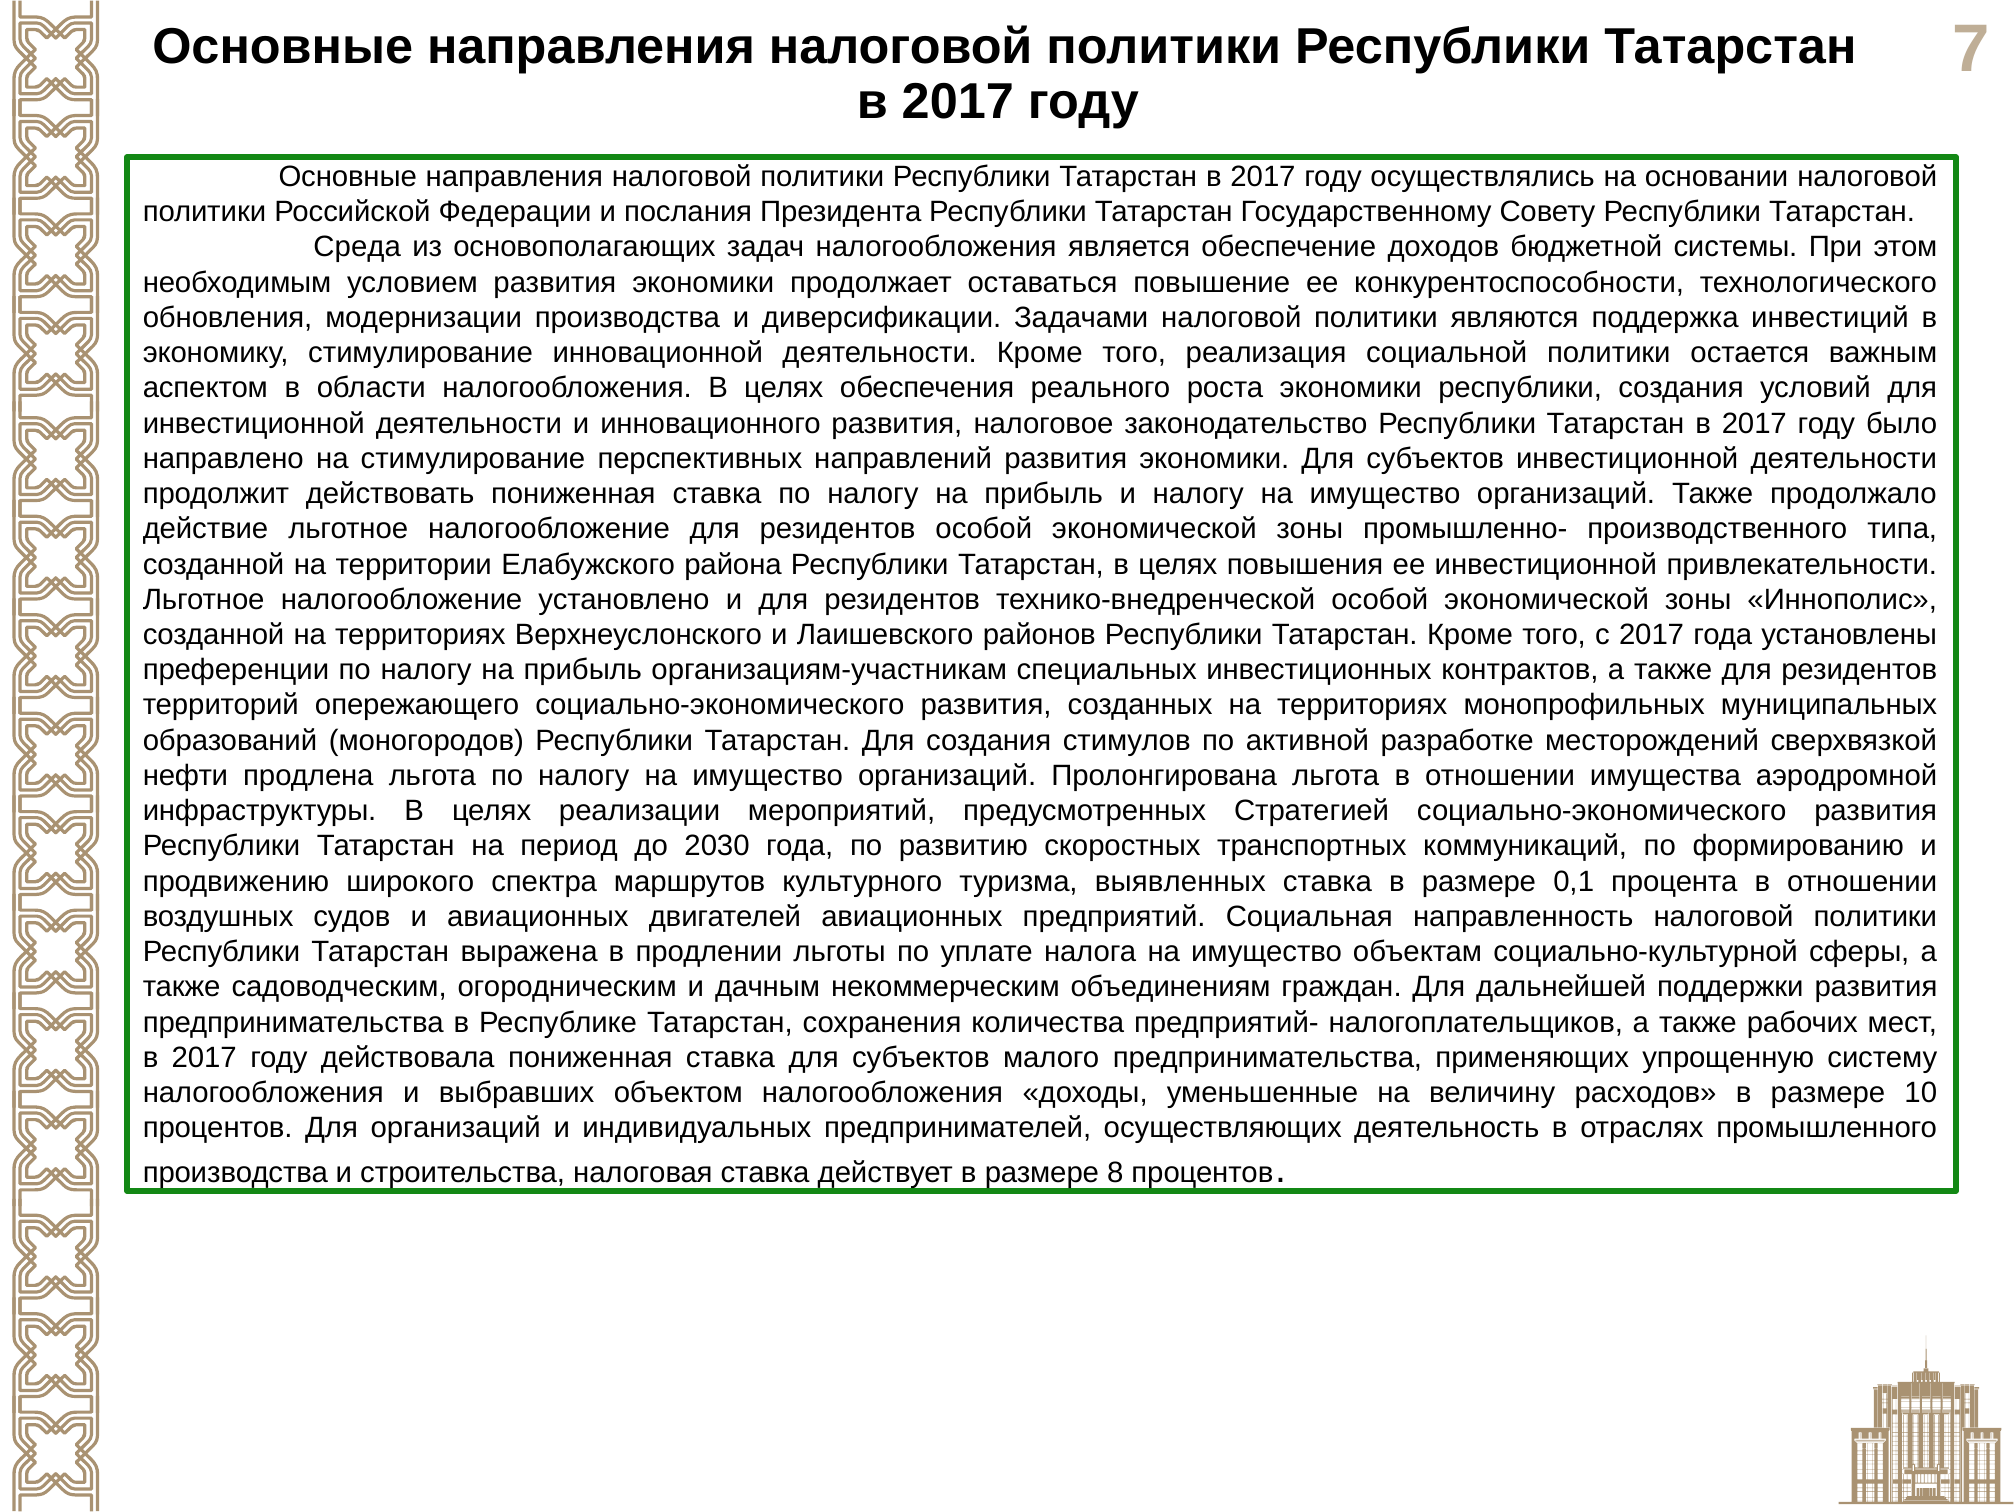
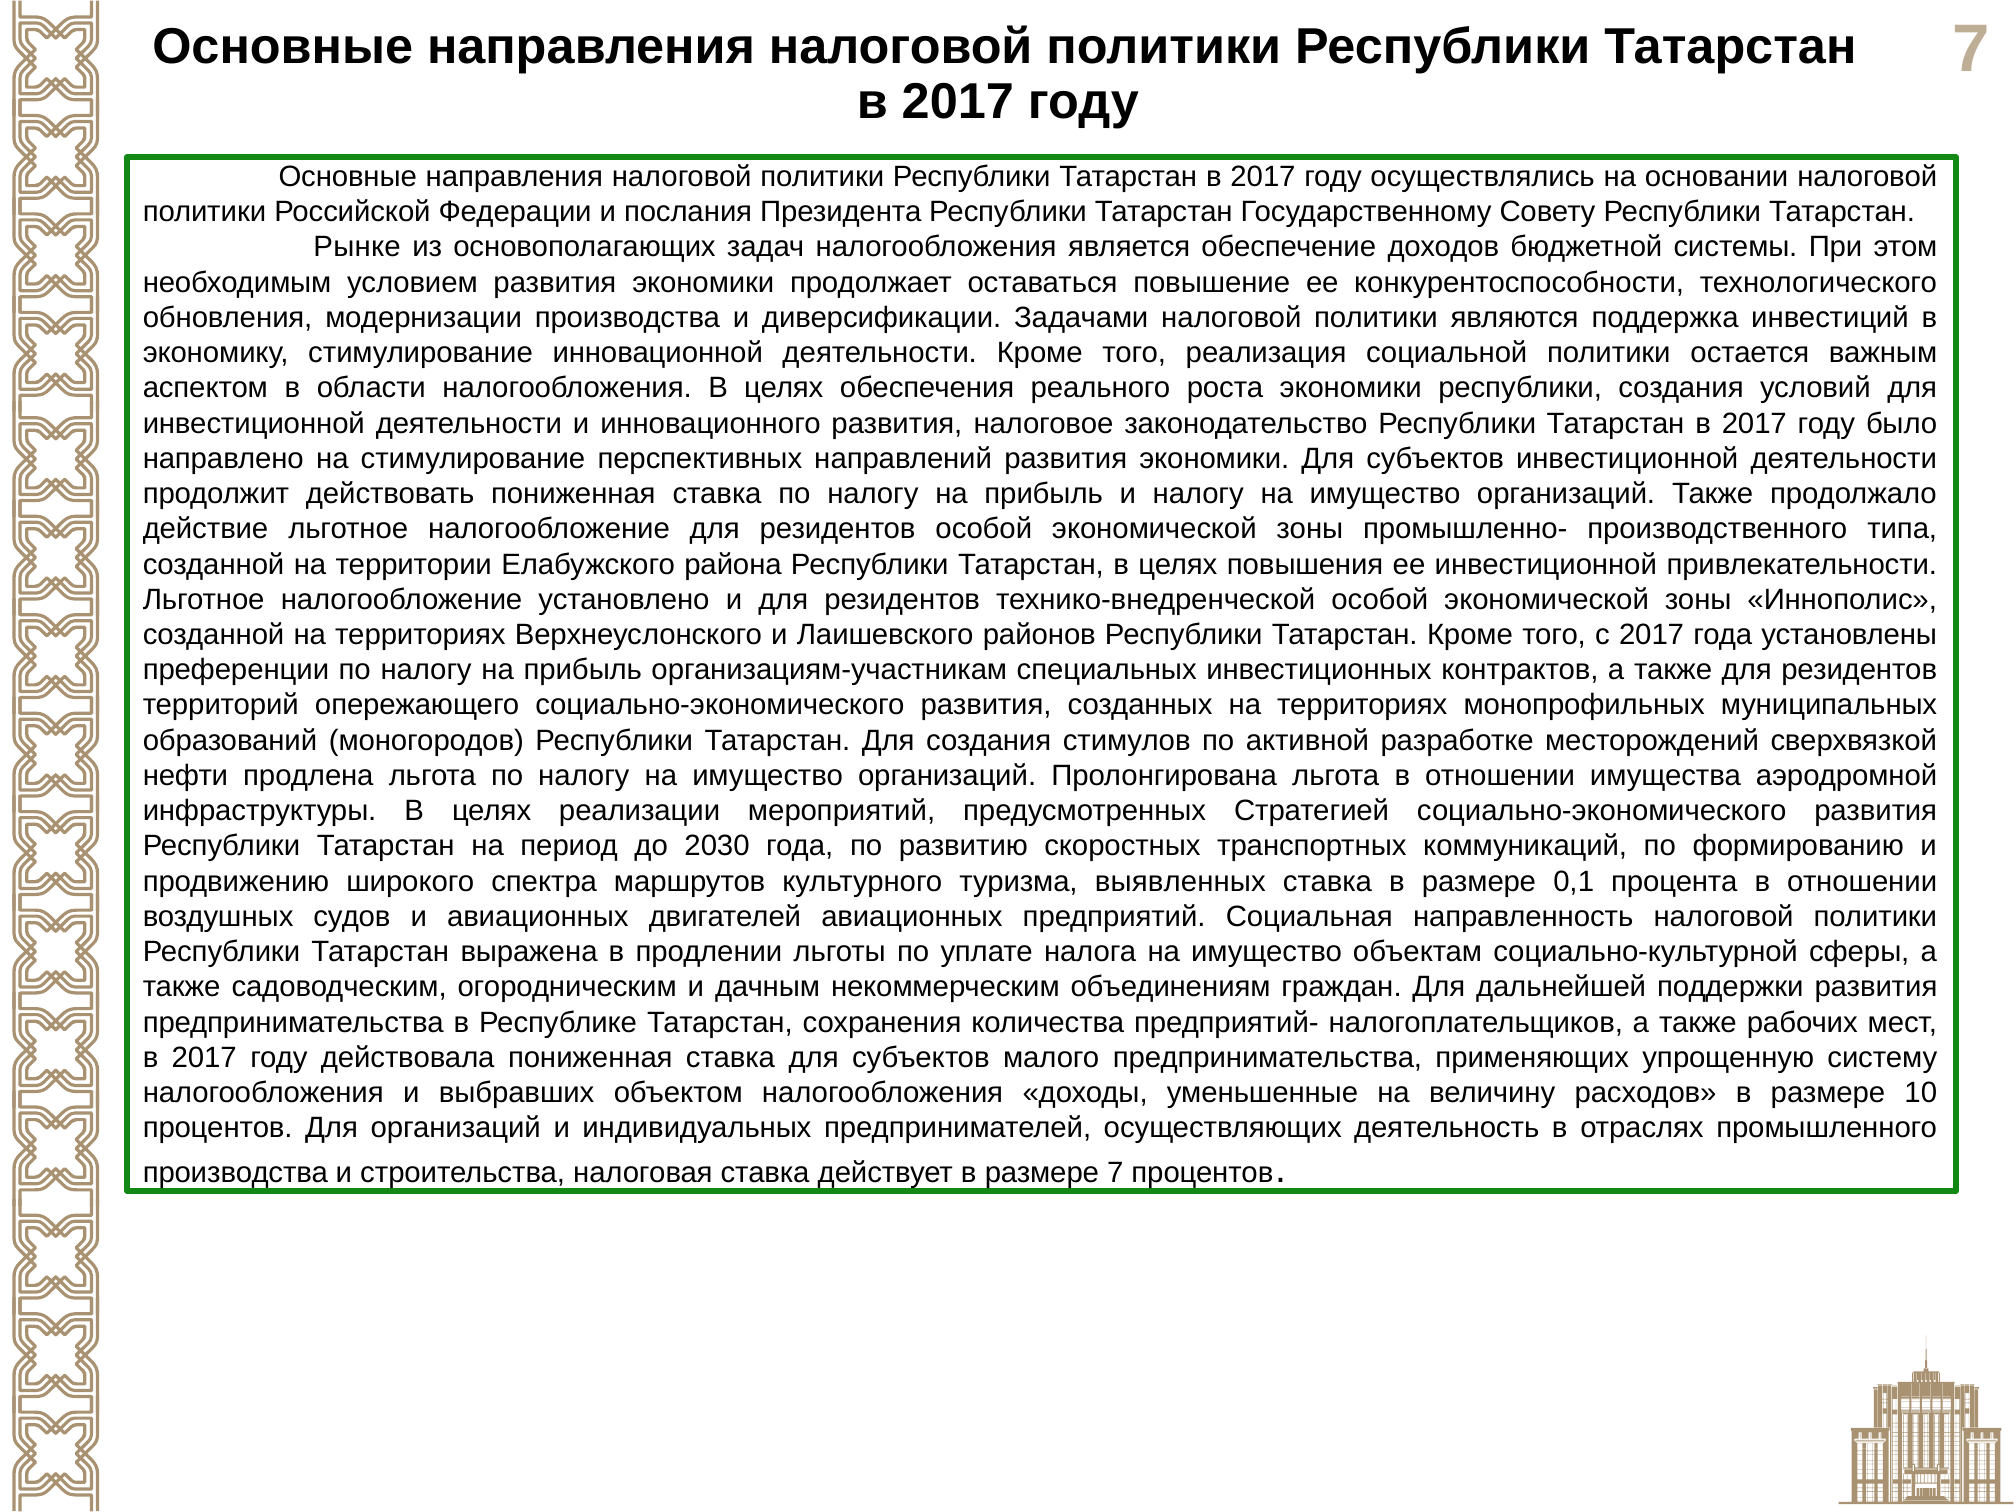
Среда: Среда -> Рынке
размере 8: 8 -> 7
